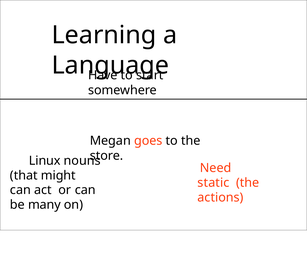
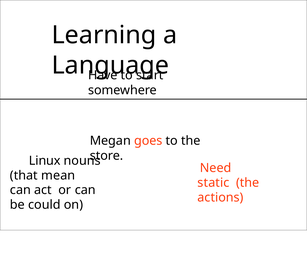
might: might -> mean
many: many -> could
